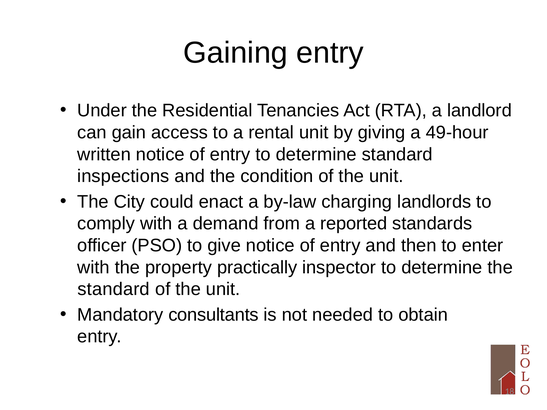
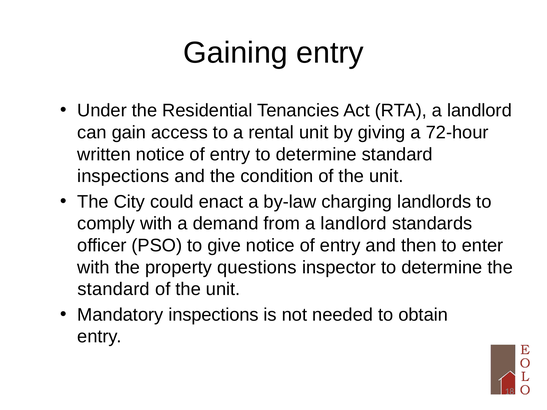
49-hour: 49-hour -> 72-hour
from a reported: reported -> landlord
practically: practically -> questions
Mandatory consultants: consultants -> inspections
